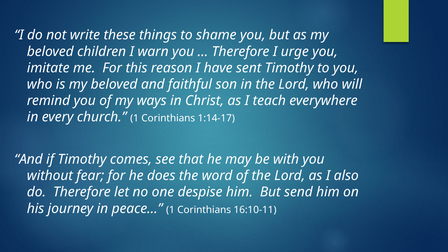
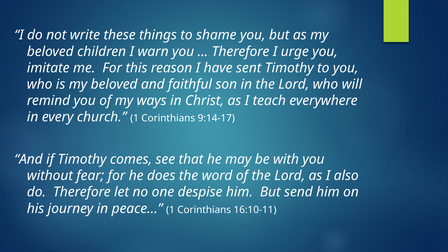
1:14-17: 1:14-17 -> 9:14-17
